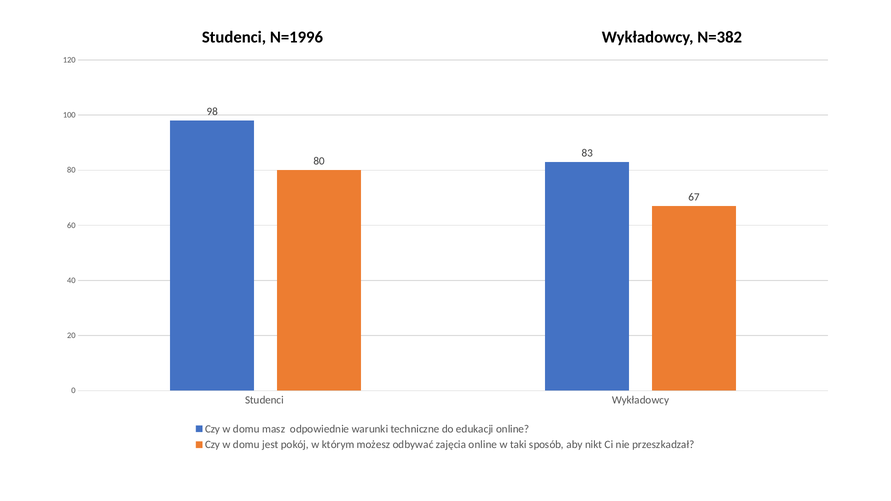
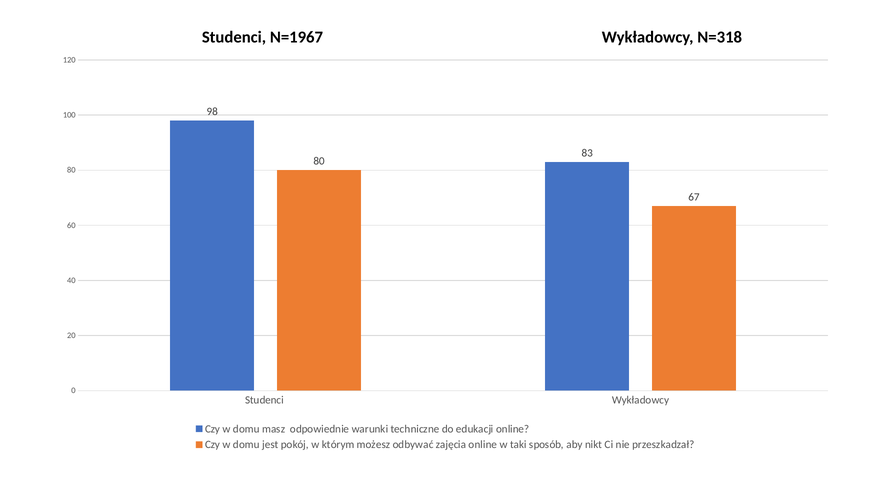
N=1996: N=1996 -> N=1967
N=382: N=382 -> N=318
